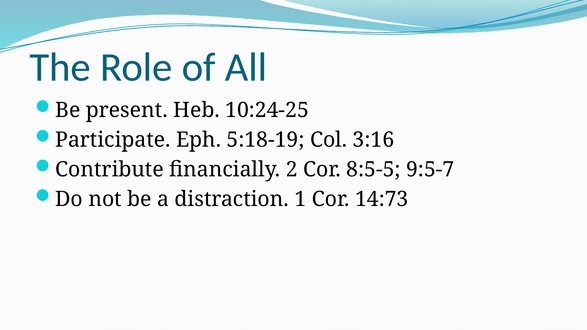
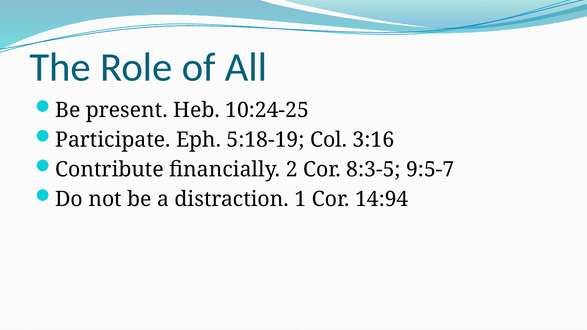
8:5-5: 8:5-5 -> 8:3-5
14:73: 14:73 -> 14:94
